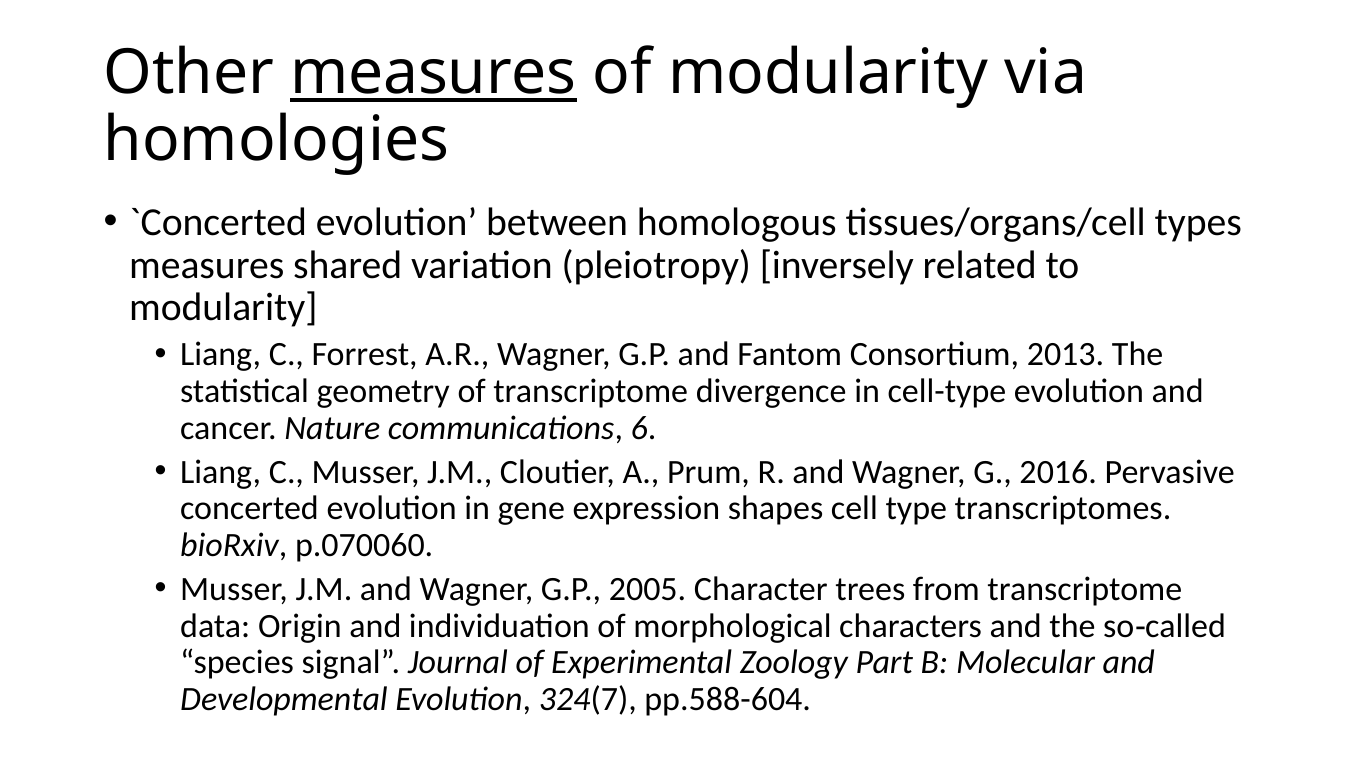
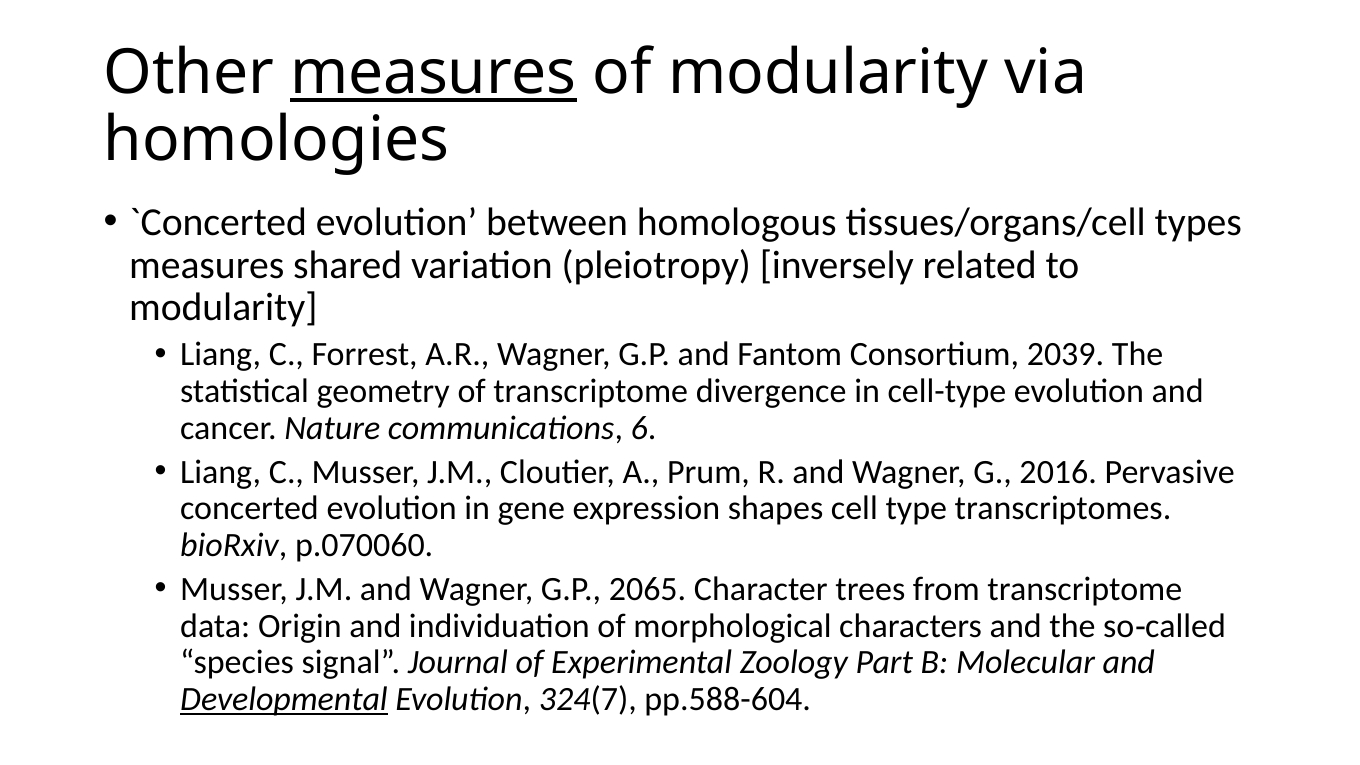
2013: 2013 -> 2039
2005: 2005 -> 2065
Developmental underline: none -> present
